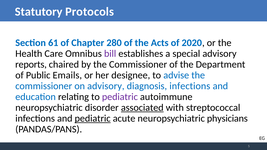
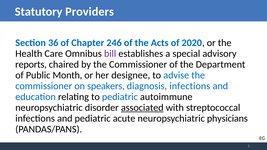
Protocols: Protocols -> Providers
61: 61 -> 36
280: 280 -> 246
Emails: Emails -> Month
on advisory: advisory -> speakers
pediatric at (120, 97) colour: purple -> blue
pediatric at (93, 118) underline: present -> none
